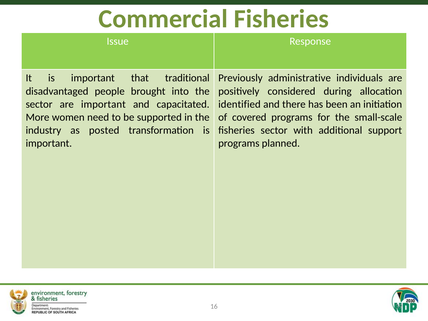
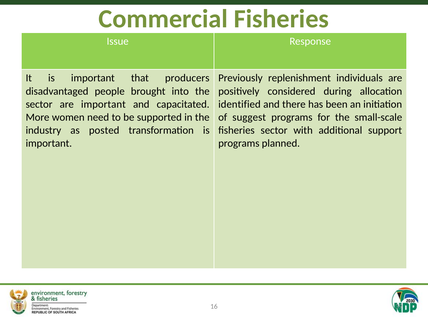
traditional: traditional -> producers
administrative: administrative -> replenishment
covered: covered -> suggest
